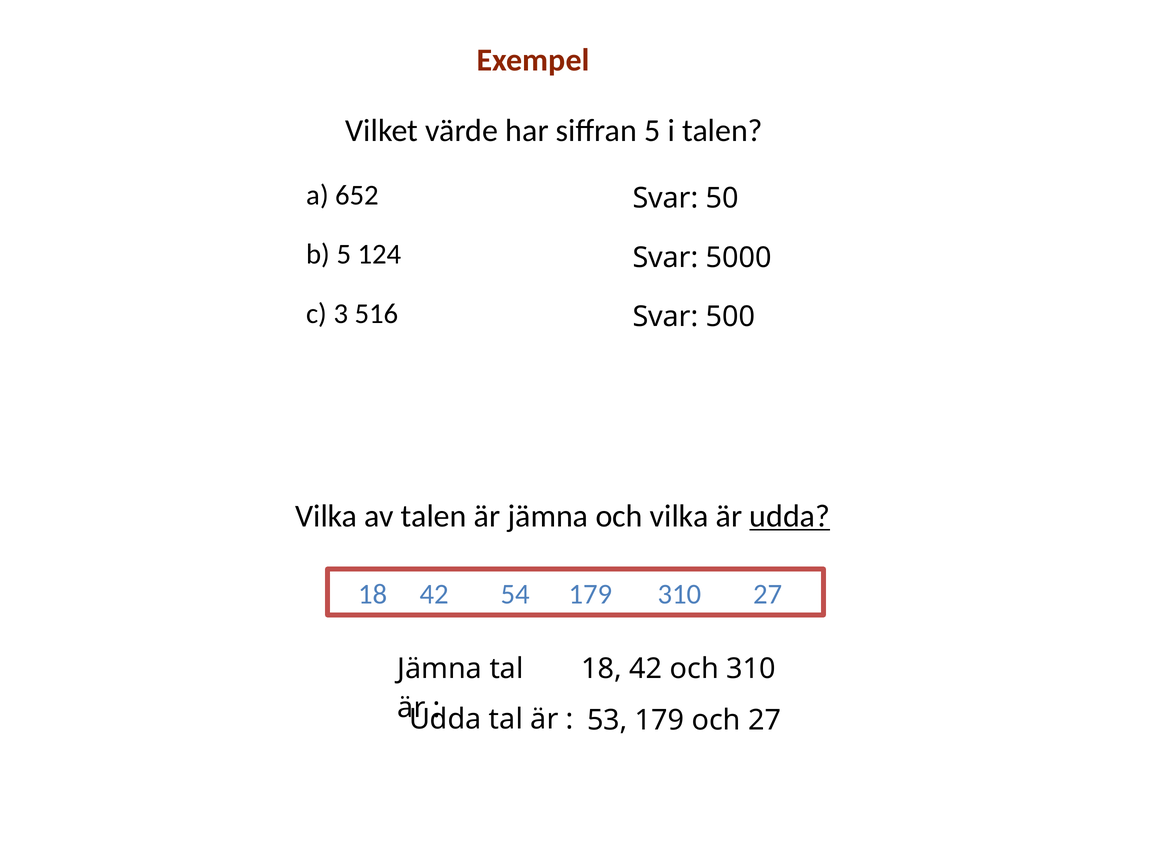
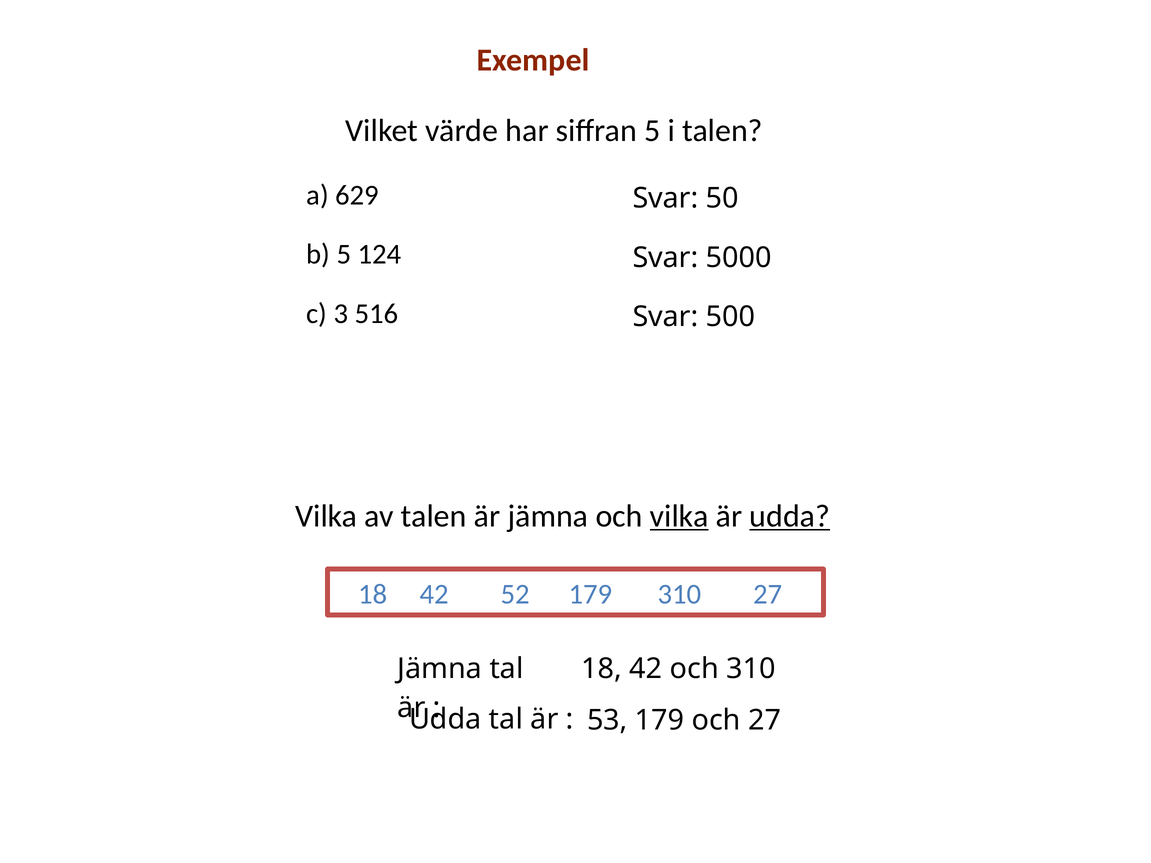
652: 652 -> 629
vilka at (679, 516) underline: none -> present
54: 54 -> 52
